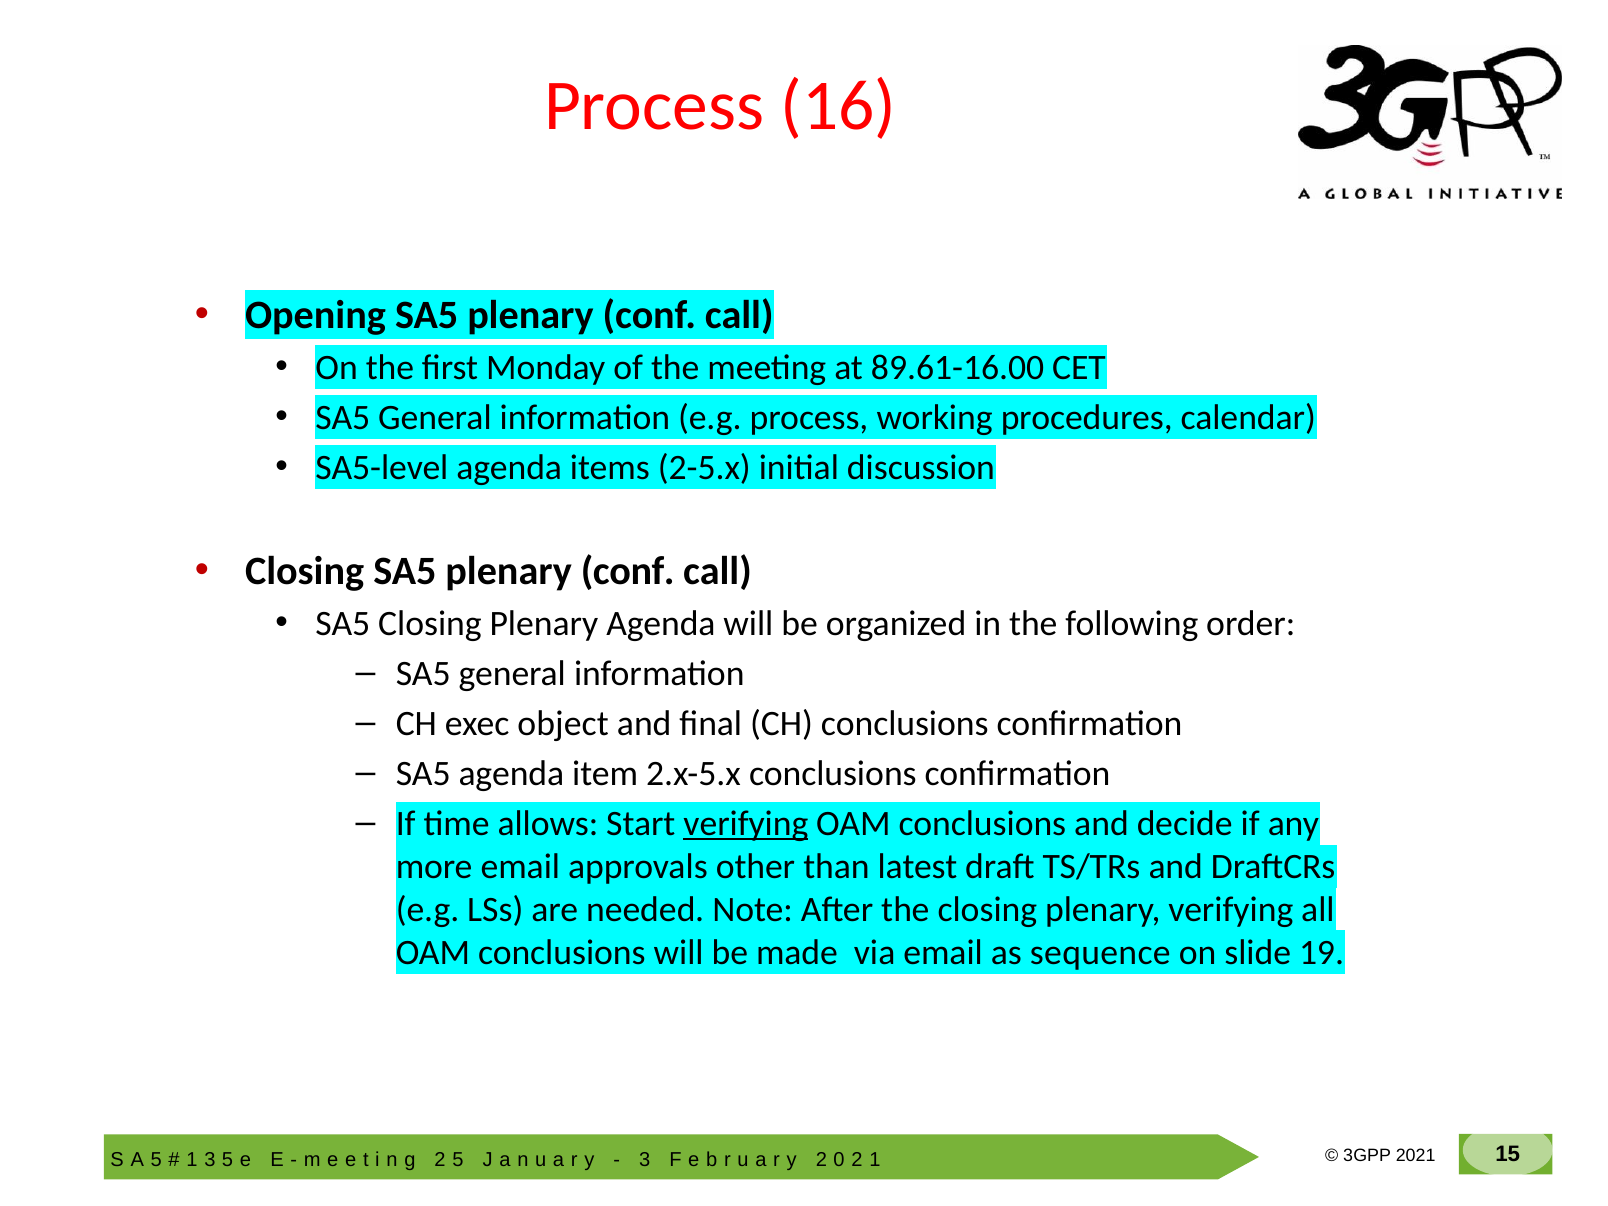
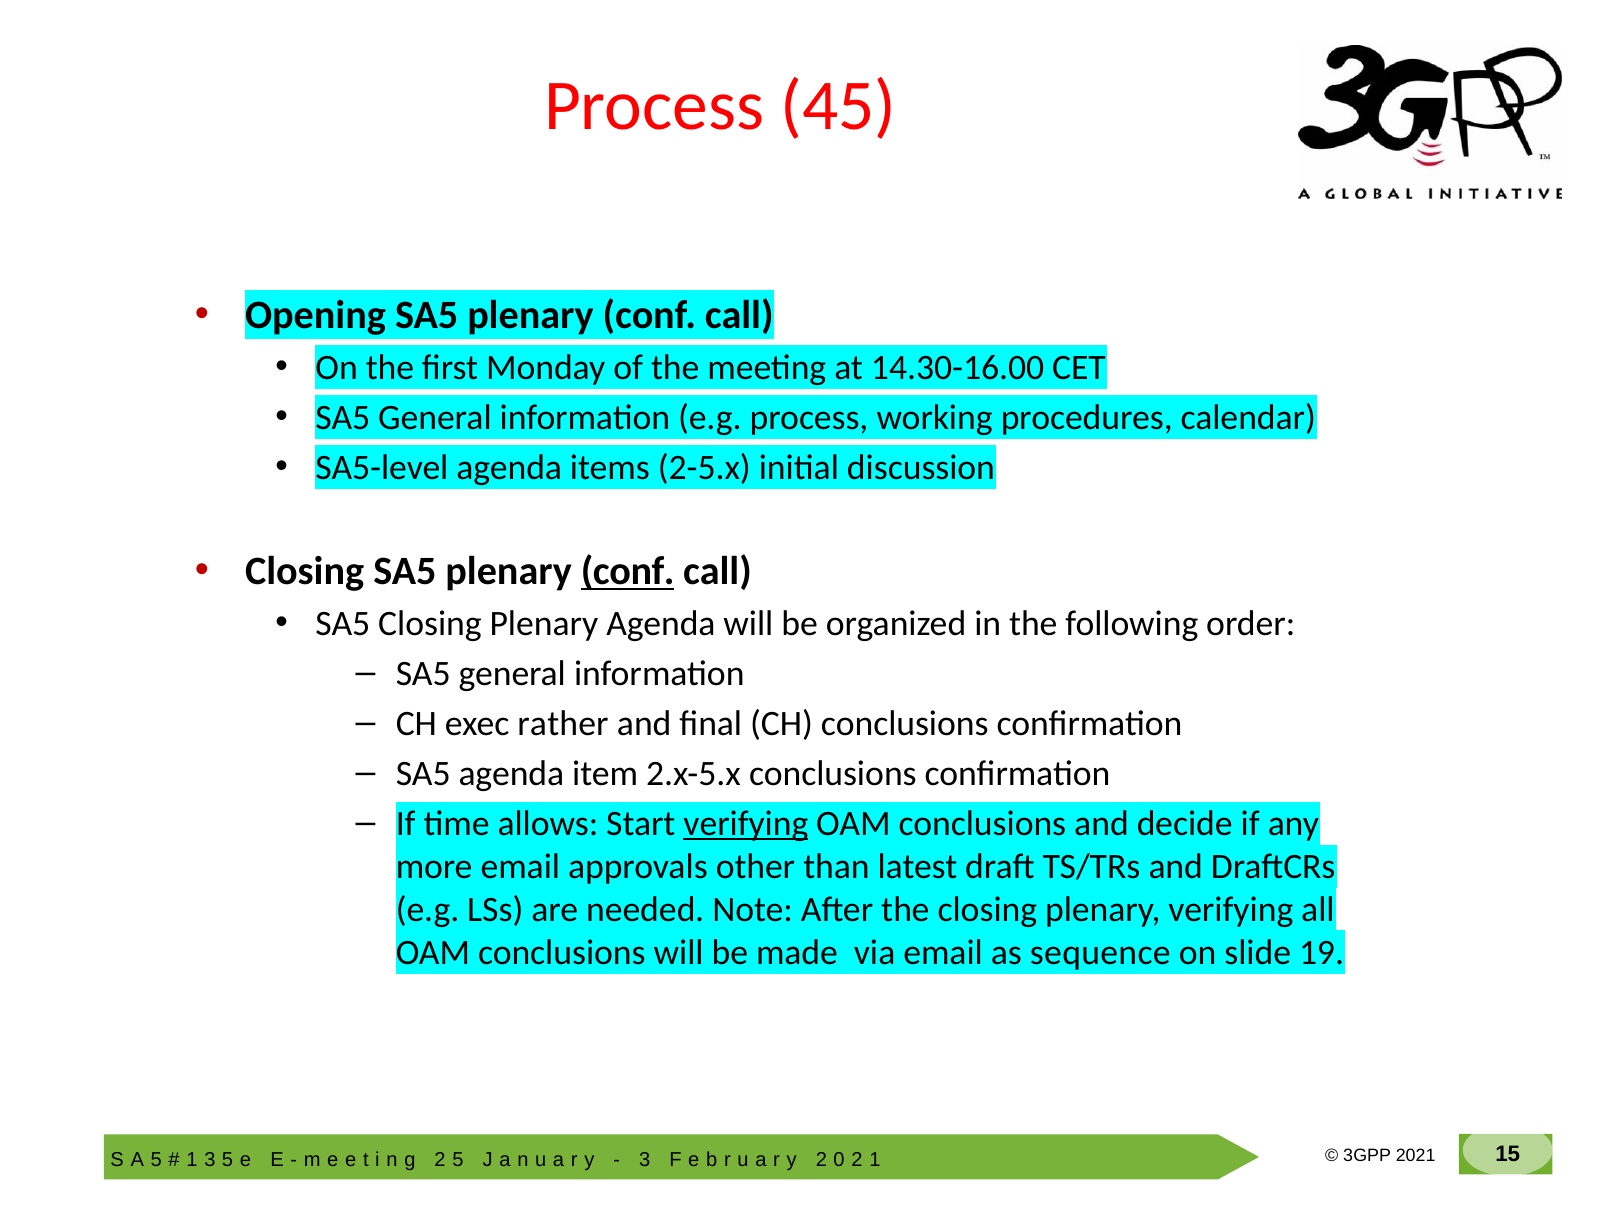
16: 16 -> 45
89.61-16.00: 89.61-16.00 -> 14.30-16.00
conf at (628, 572) underline: none -> present
object: object -> rather
